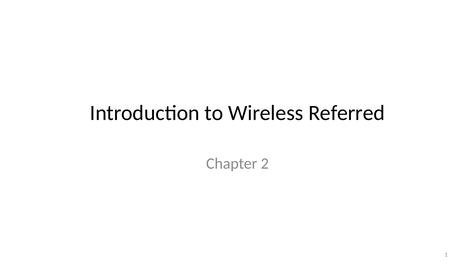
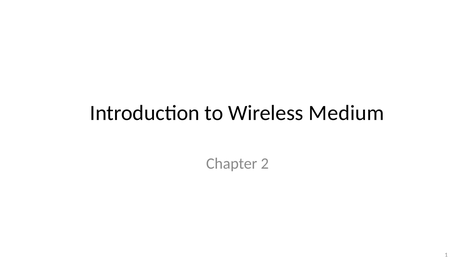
Referred: Referred -> Medium
